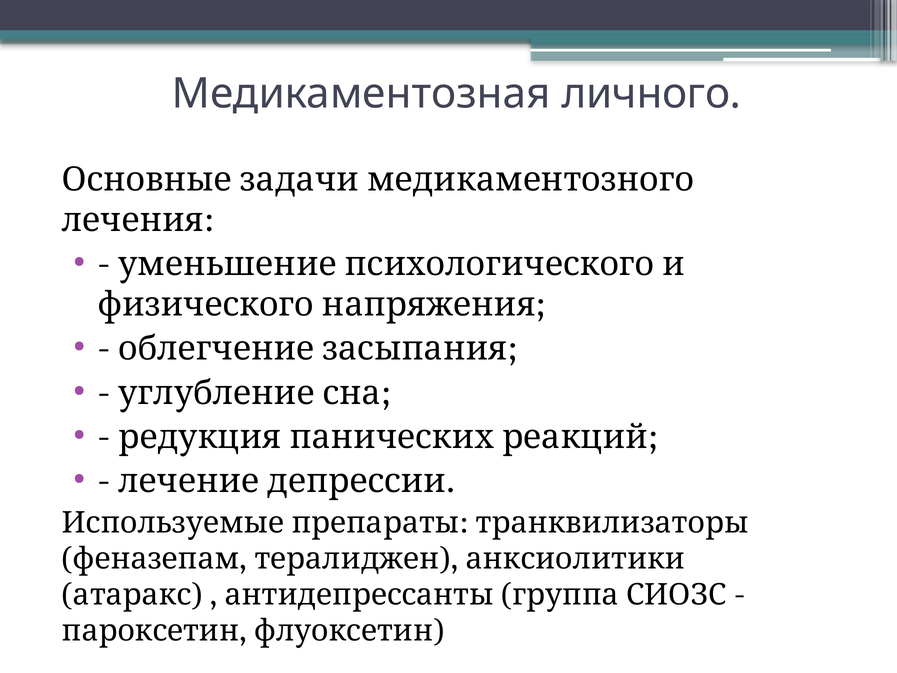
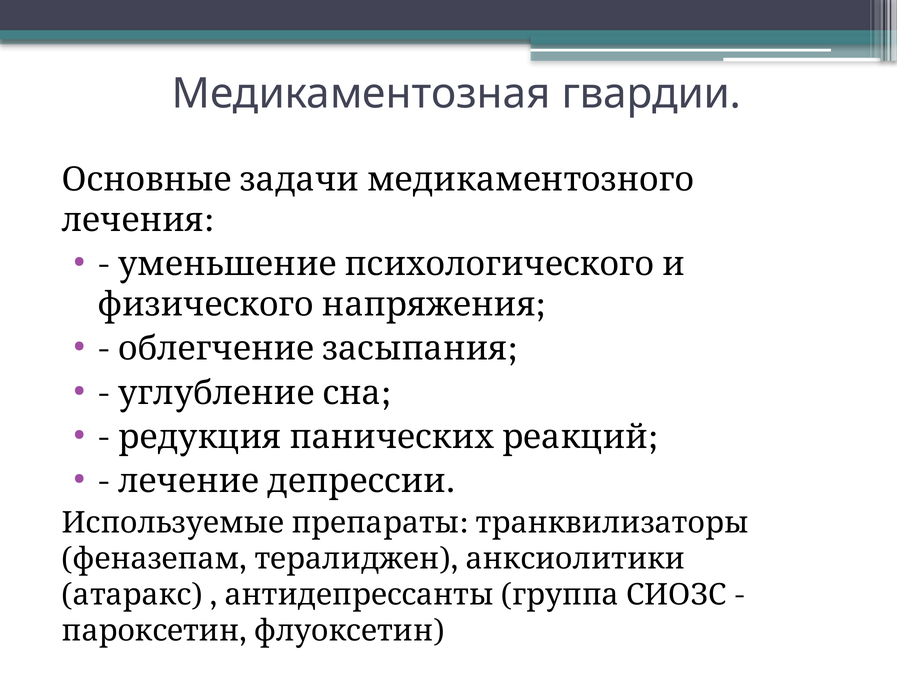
личного: личного -> гвардии
